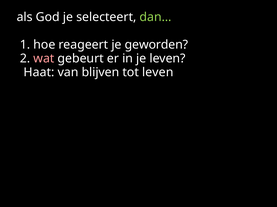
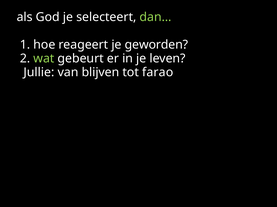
wat colour: pink -> light green
Haat: Haat -> Jullie
tot leven: leven -> farao
